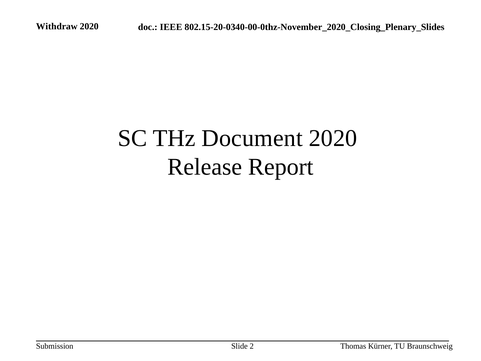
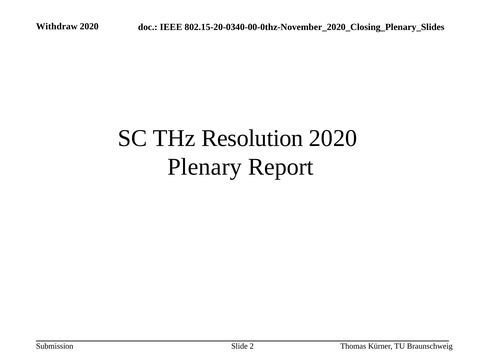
Document: Document -> Resolution
Release: Release -> Plenary
